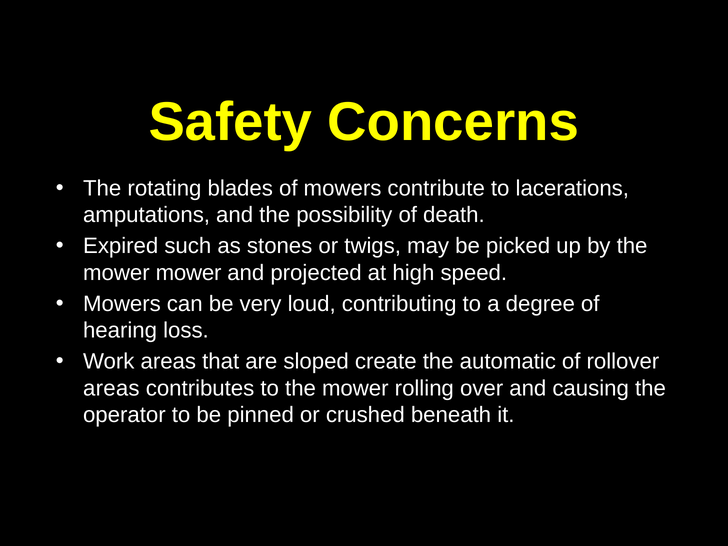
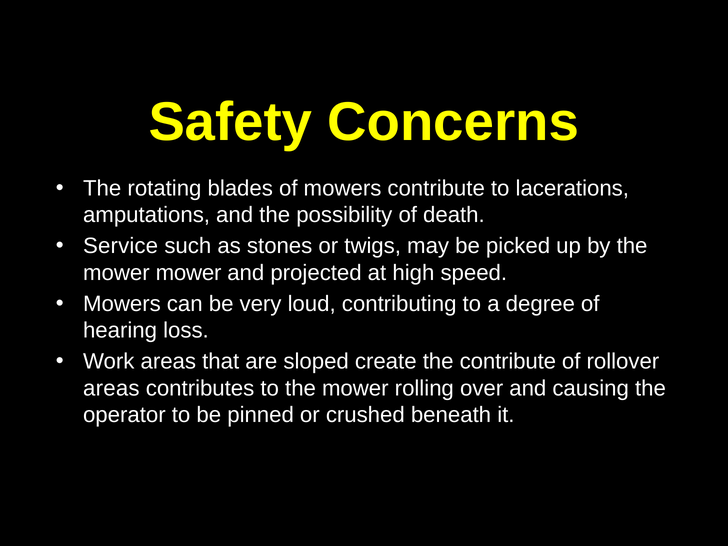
Expired: Expired -> Service
the automatic: automatic -> contribute
